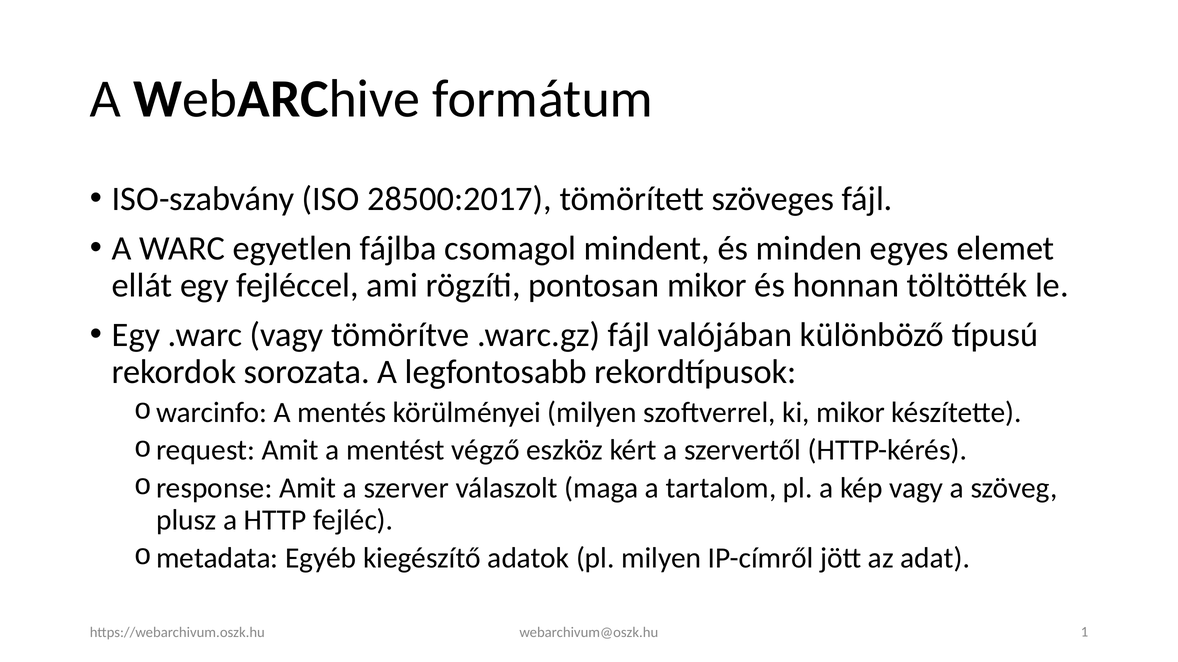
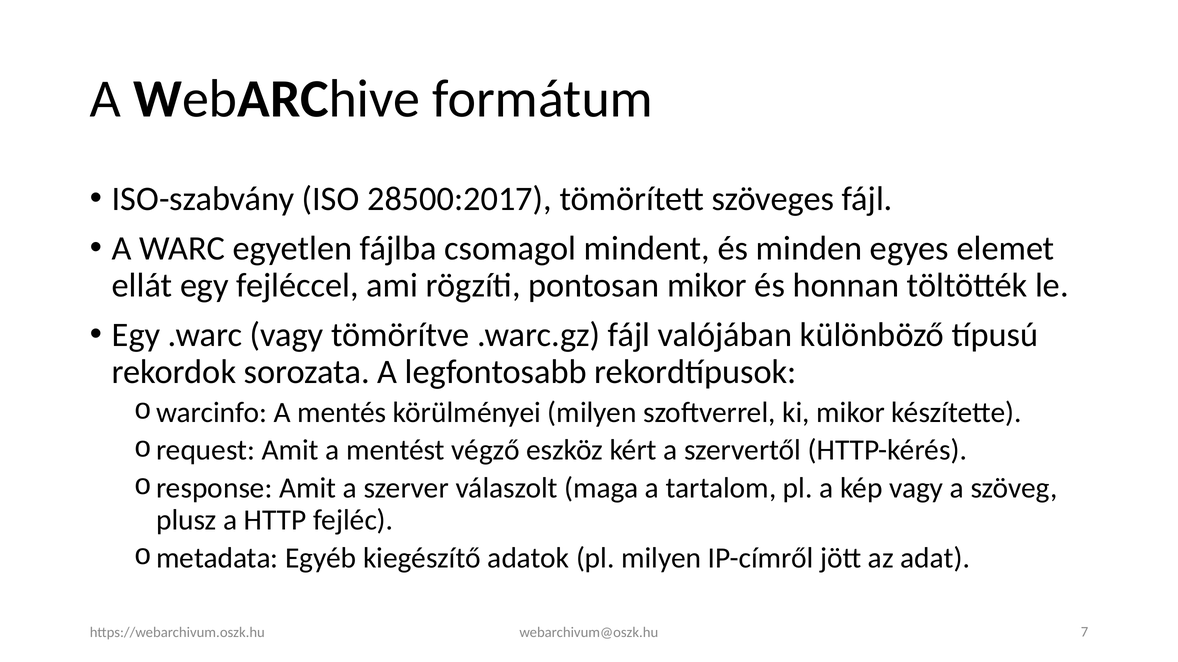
1: 1 -> 7
